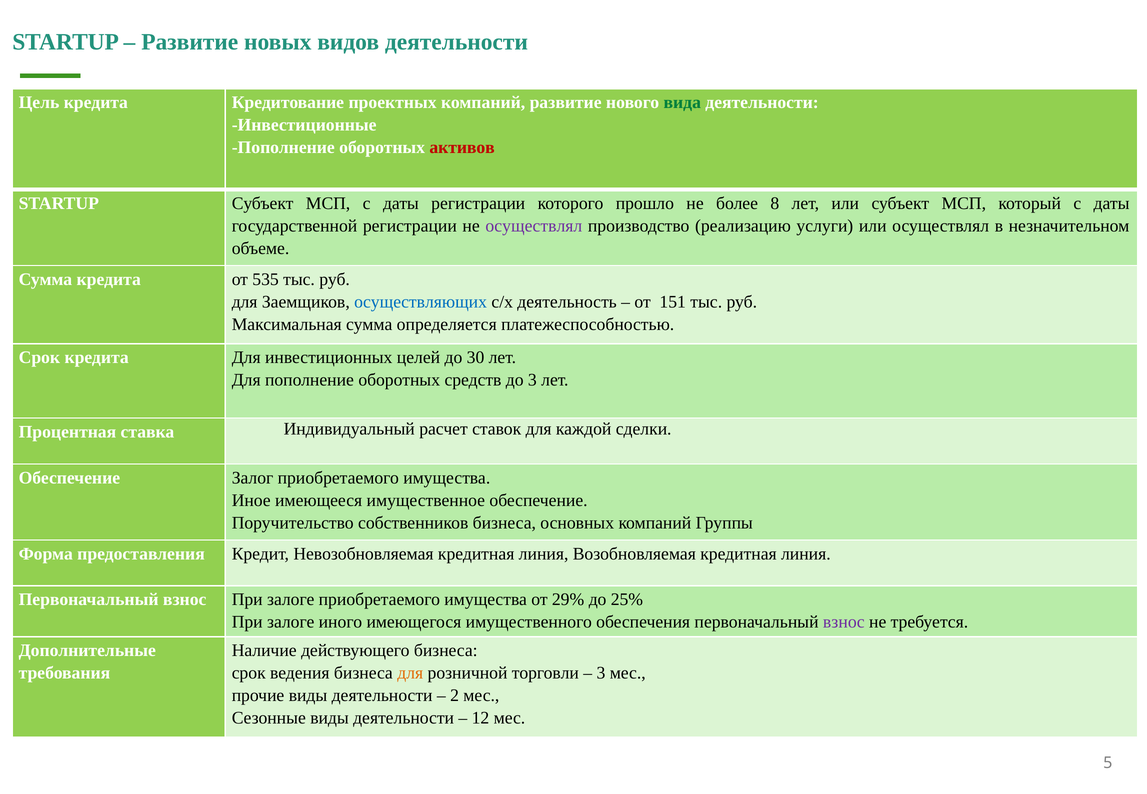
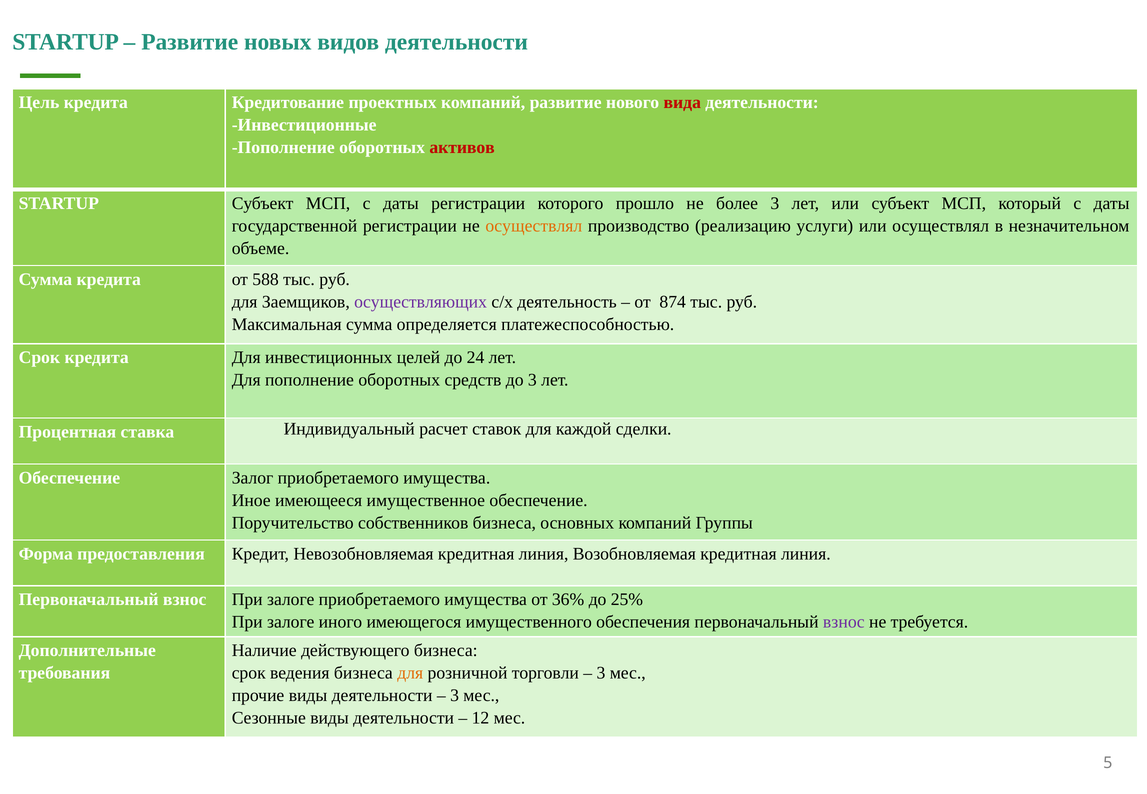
вида colour: green -> red
более 8: 8 -> 3
осуществлял at (534, 226) colour: purple -> orange
535: 535 -> 588
осуществляющих colour: blue -> purple
151: 151 -> 874
30: 30 -> 24
29%: 29% -> 36%
2 at (455, 696): 2 -> 3
